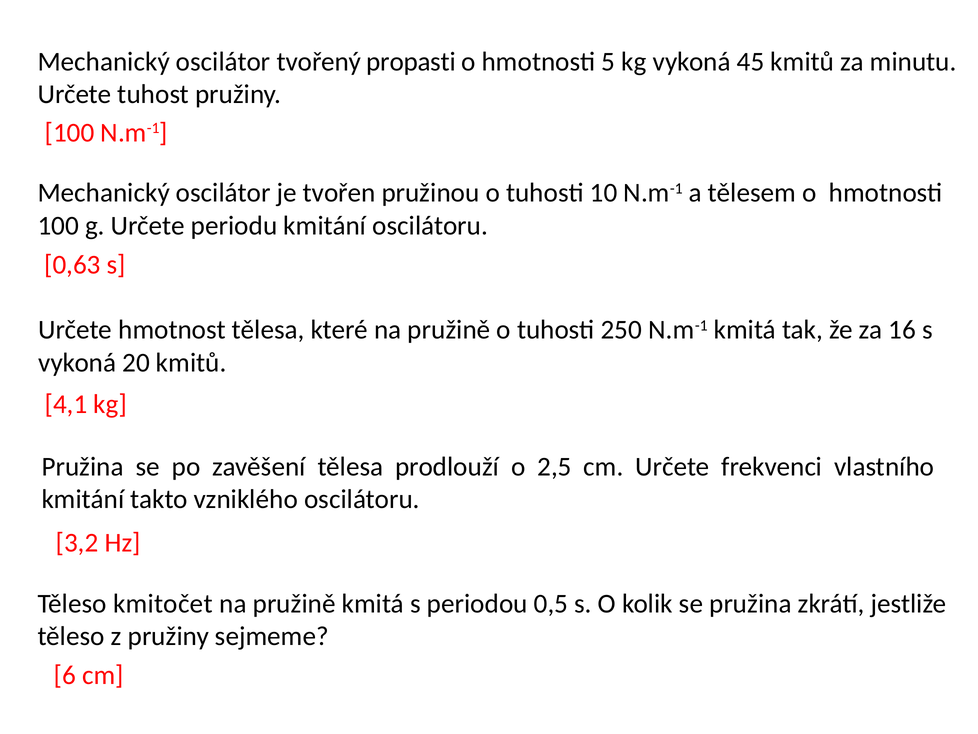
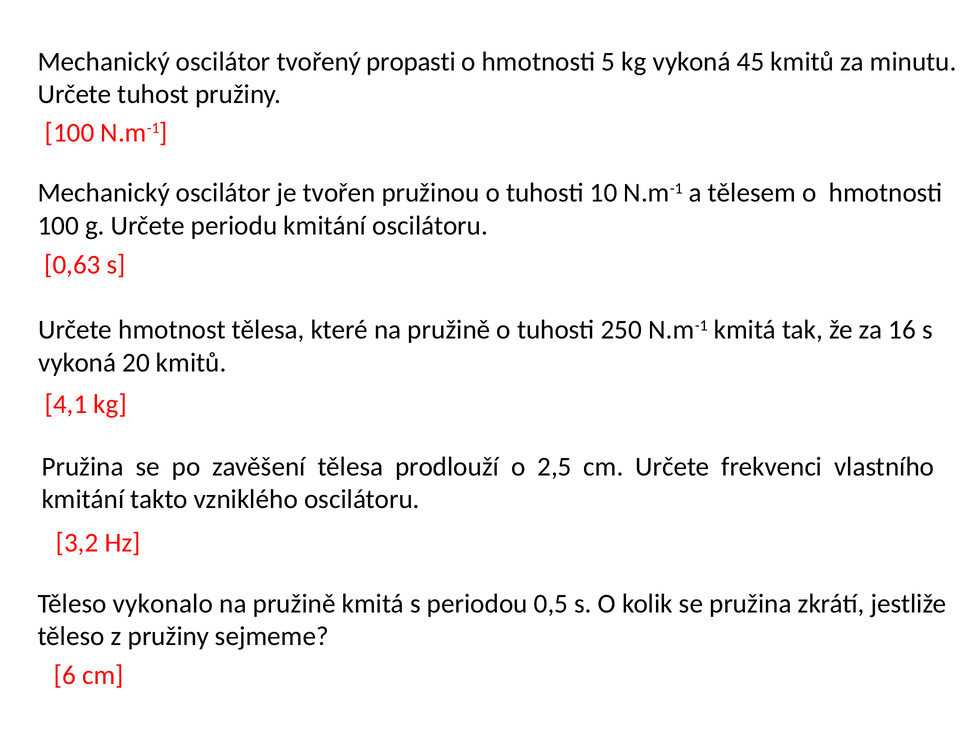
kmitočet: kmitočet -> vykonalo
